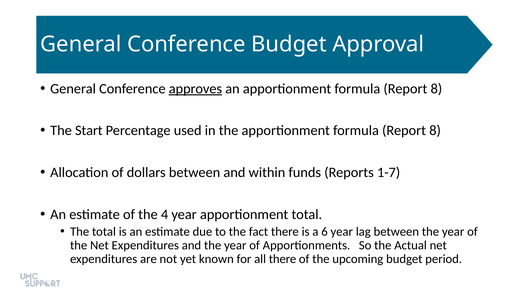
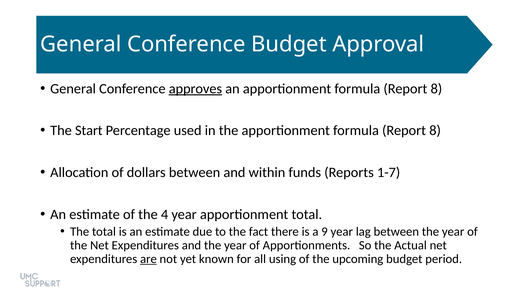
6: 6 -> 9
are underline: none -> present
all there: there -> using
